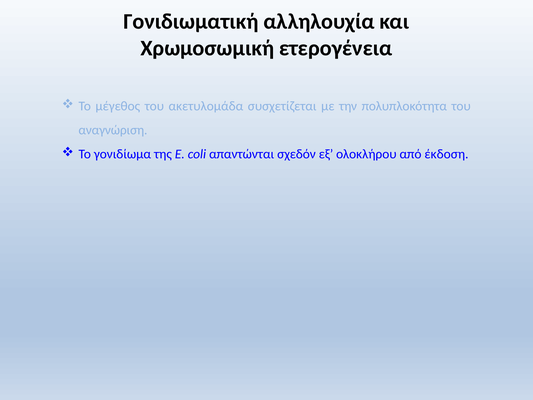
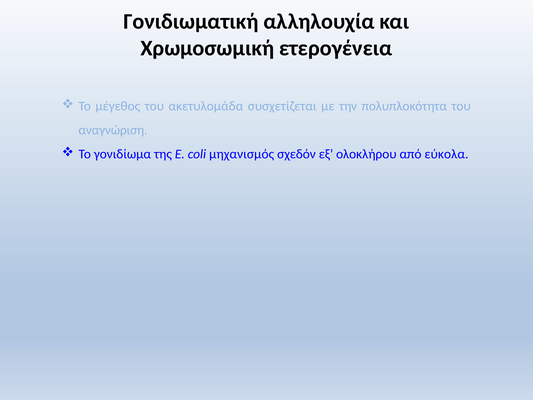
απαντώνται: απαντώνται -> μηχανισμός
έκδοση: έκδοση -> εύκολα
